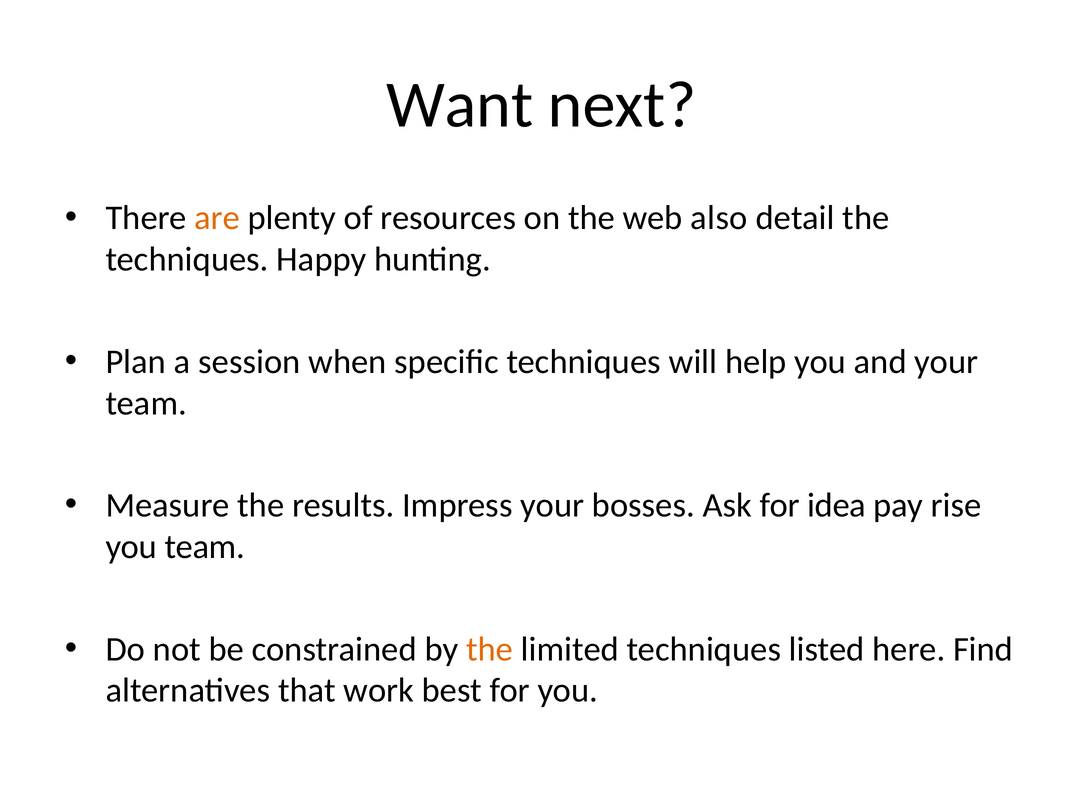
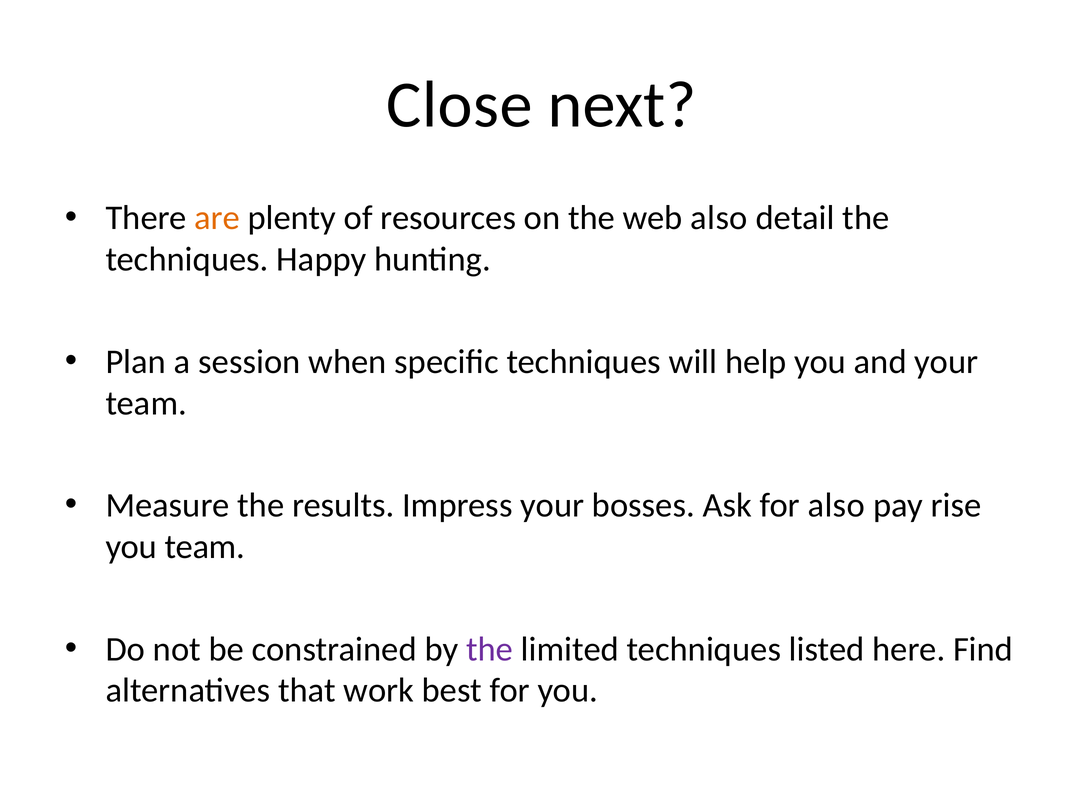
Want: Want -> Close
for idea: idea -> also
the at (490, 649) colour: orange -> purple
